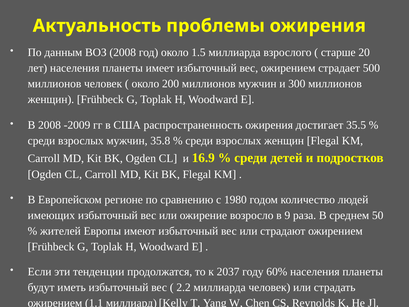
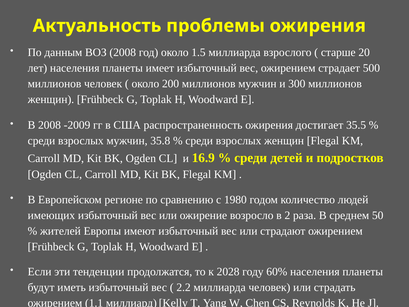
9: 9 -> 2
2037: 2037 -> 2028
